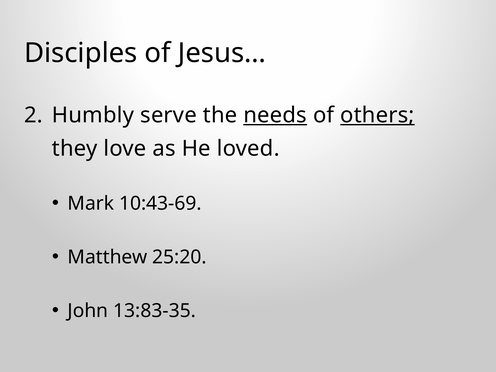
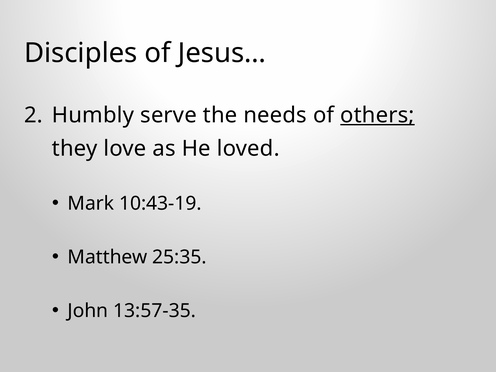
needs underline: present -> none
10:43-69: 10:43-69 -> 10:43-19
25:20: 25:20 -> 25:35
13:83-35: 13:83-35 -> 13:57-35
